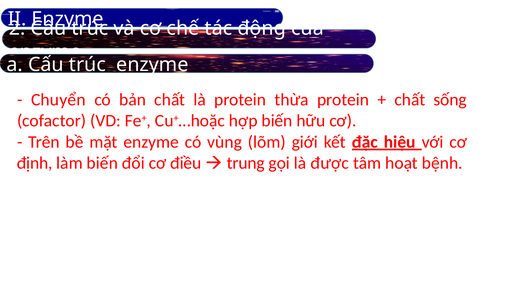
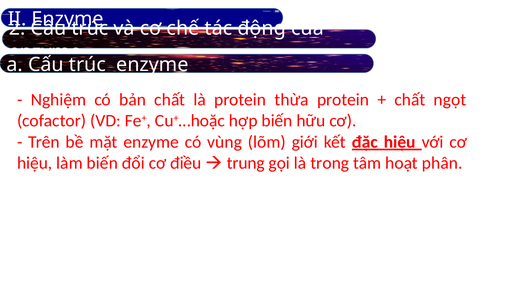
Chuyển: Chuyển -> Nghiệm
sống: sống -> ngọt
định at (35, 163): định -> hiệu
được: được -> trong
bệnh: bệnh -> phân
